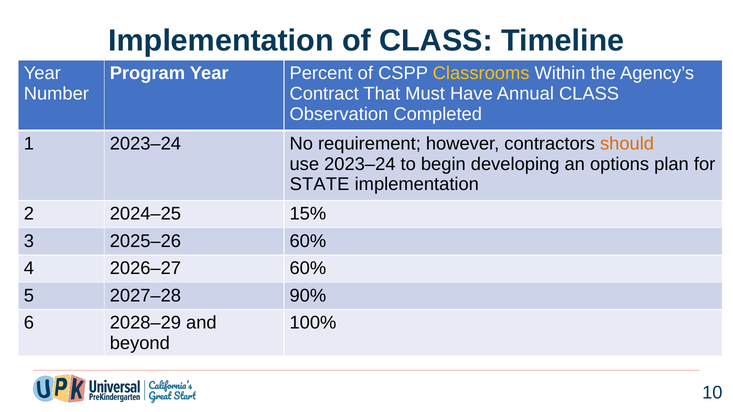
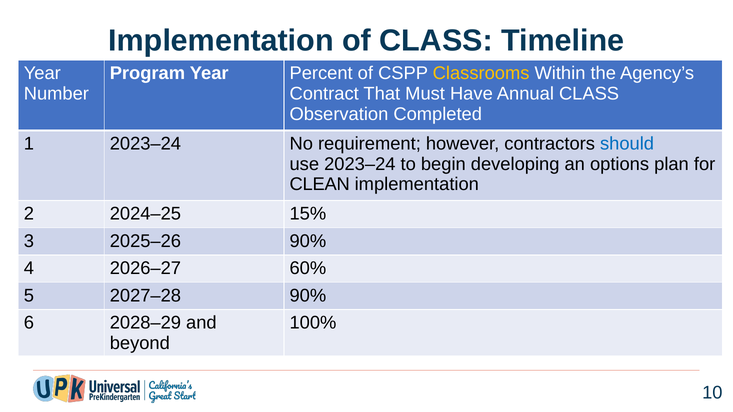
should colour: orange -> blue
STATE: STATE -> CLEAN
2025–26 60%: 60% -> 90%
